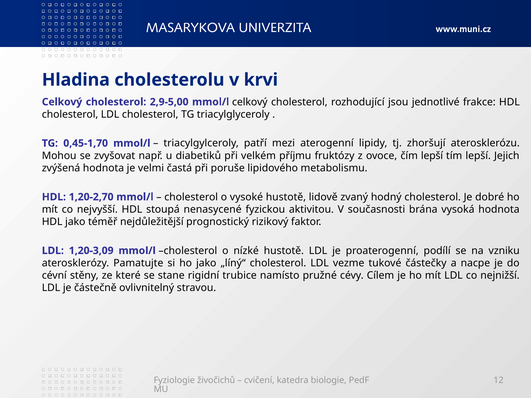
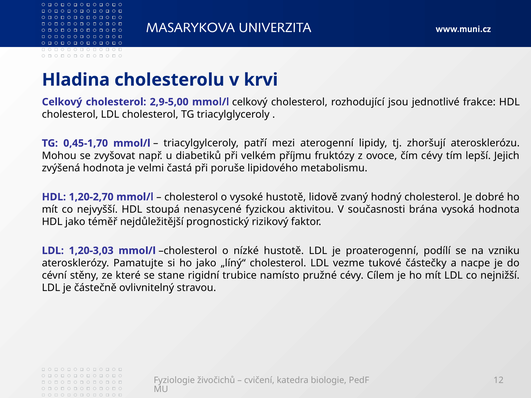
čím lepší: lepší -> cévy
1,20-3,09: 1,20-3,09 -> 1,20-3,03
